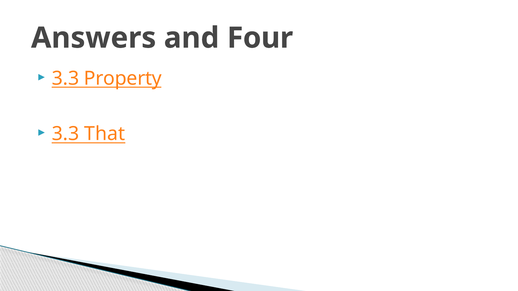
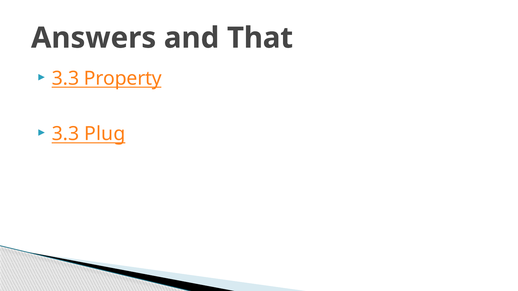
Four: Four -> That
That: That -> Plug
